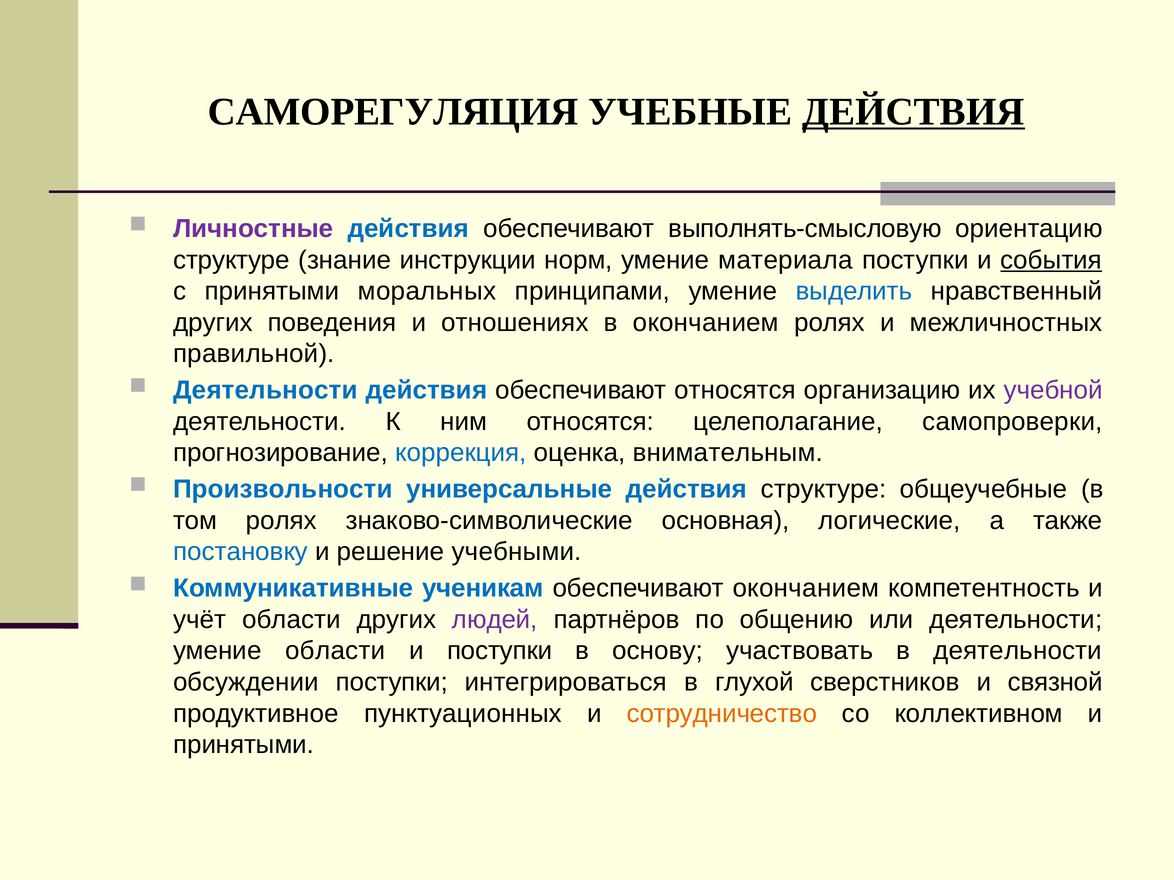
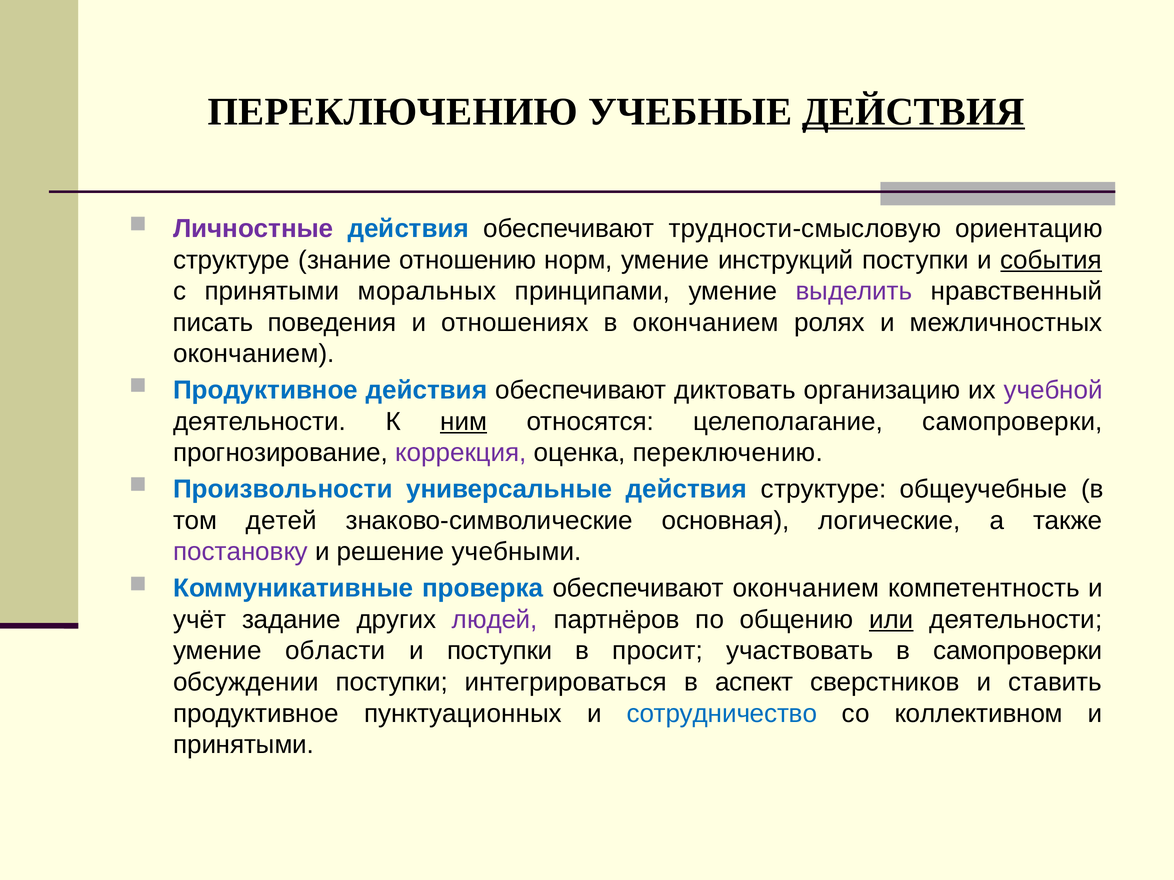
САМОРЕГУЛЯЦИЯ at (393, 112): САМОРЕГУЛЯЦИЯ -> ПЕРЕКЛЮЧЕНИЮ
выполнять-смысловую: выполнять-смысловую -> трудности-смысловую
инструкции: инструкции -> отношению
материала: материала -> инструкций
выделить colour: blue -> purple
других at (213, 323): других -> писать
правильной at (254, 354): правильной -> окончанием
Деятельности at (265, 390): Деятельности -> Продуктивное
обеспечивают относятся: относятся -> диктовать
ним underline: none -> present
коррекция colour: blue -> purple
оценка внимательным: внимательным -> переключению
том ролях: ролях -> детей
постановку colour: blue -> purple
ученикам: ученикам -> проверка
учёт области: области -> задание
или underline: none -> present
основу: основу -> просит
в деятельности: деятельности -> самопроверки
глухой: глухой -> аспект
связной: связной -> ставить
сотрудничество colour: orange -> blue
